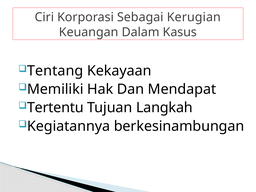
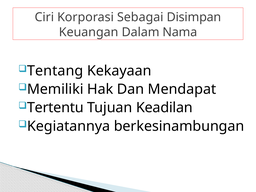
Kerugian: Kerugian -> Disimpan
Kasus: Kasus -> Nama
Langkah: Langkah -> Keadilan
